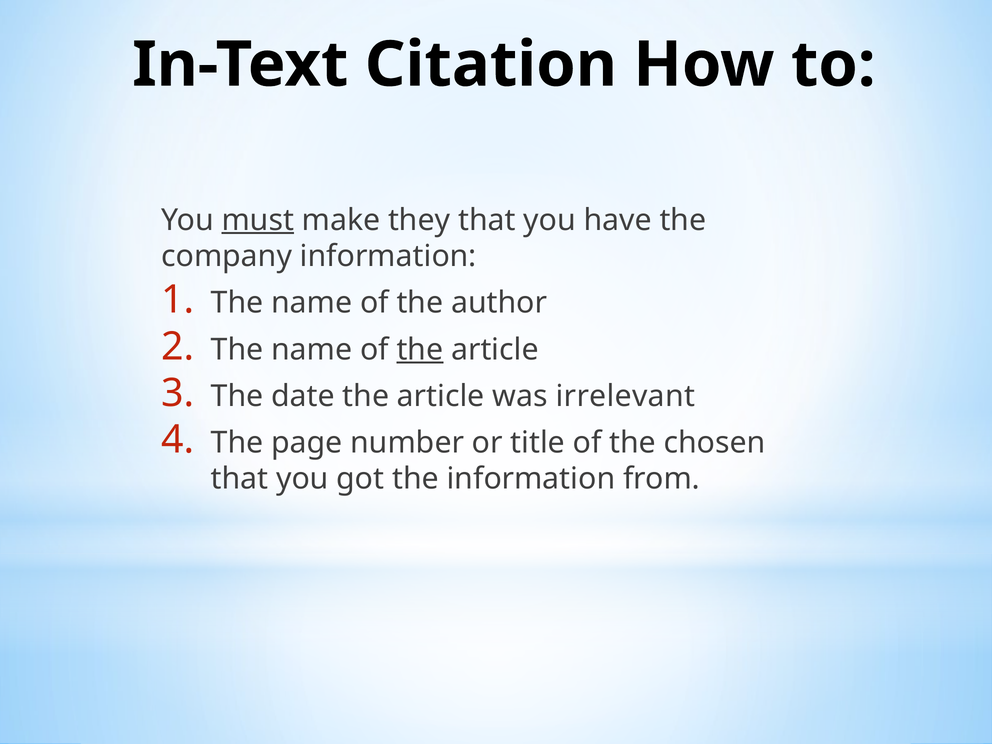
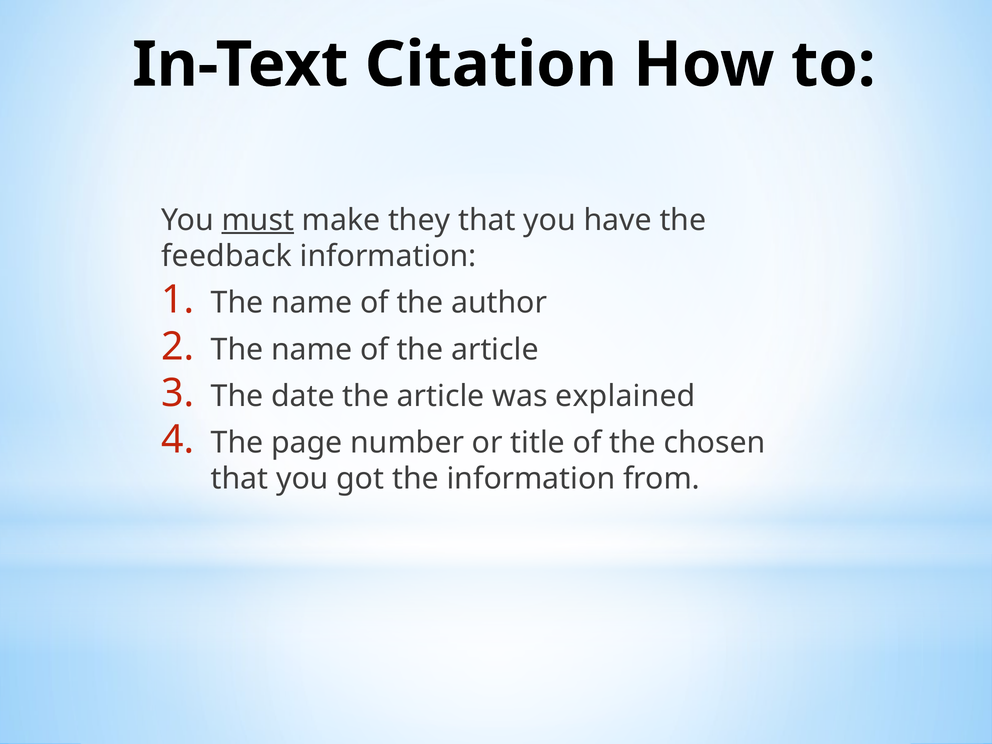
company: company -> feedback
the at (420, 350) underline: present -> none
irrelevant: irrelevant -> explained
